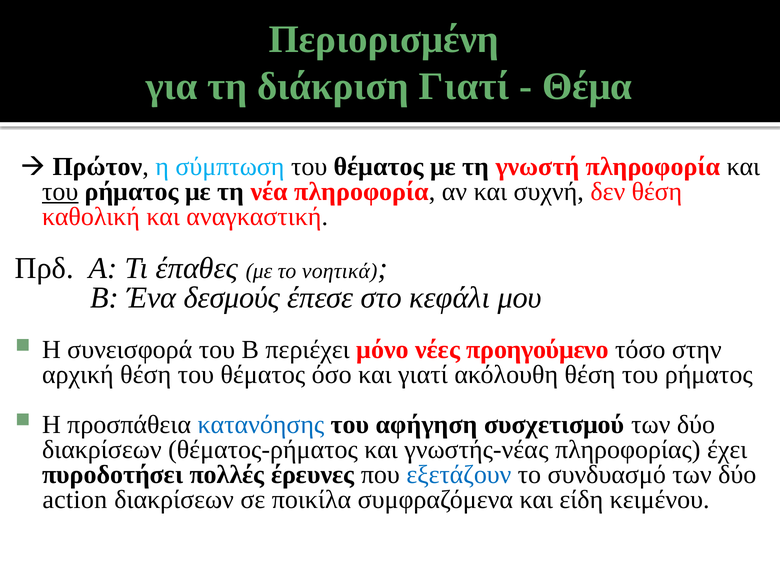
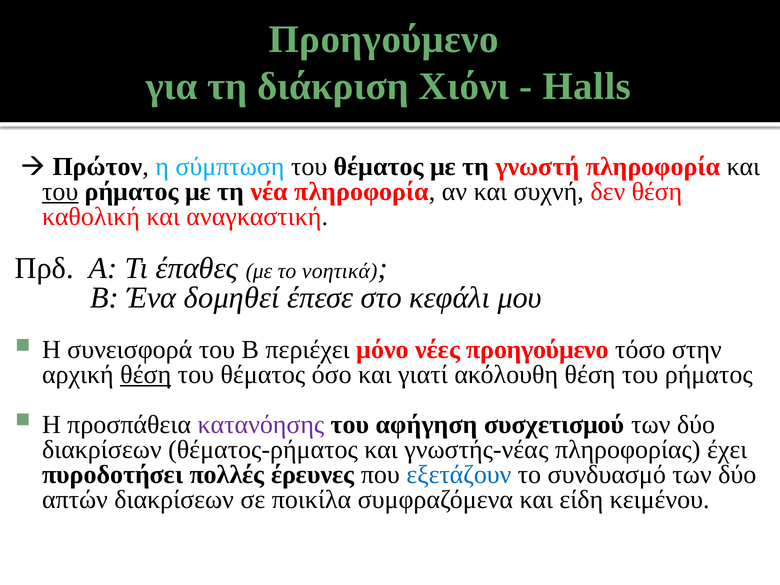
Περιορισμένη at (384, 39): Περιορισμένη -> Προηγούμενο
διάκριση Γιατί: Γιατί -> Χιόνι
Θέμα: Θέμα -> Halls
δεσμούς: δεσμούς -> δομηθεί
θέση at (146, 375) underline: none -> present
κατανόησης colour: blue -> purple
action: action -> απτών
